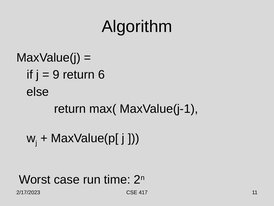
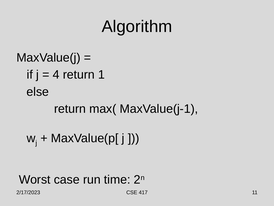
9: 9 -> 4
6: 6 -> 1
